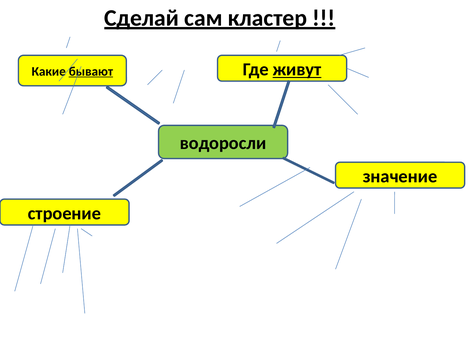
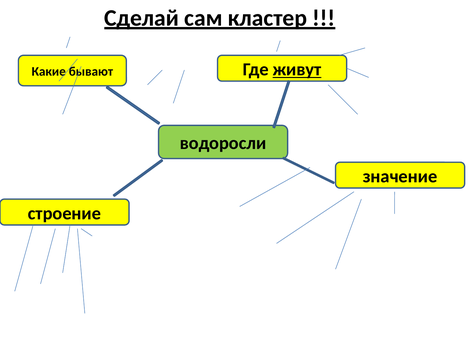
бывают underline: present -> none
